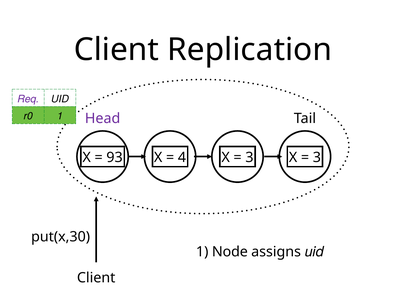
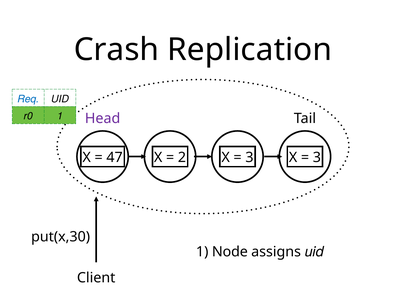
Client at (116, 50): Client -> Crash
Req colour: purple -> blue
93: 93 -> 47
4: 4 -> 2
